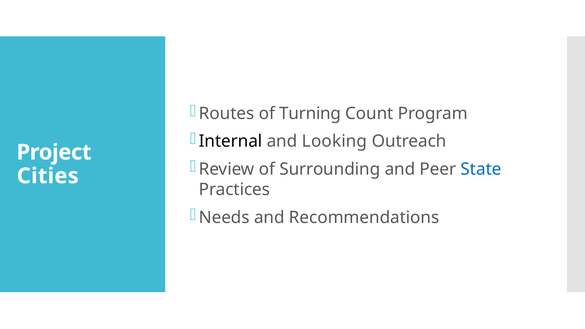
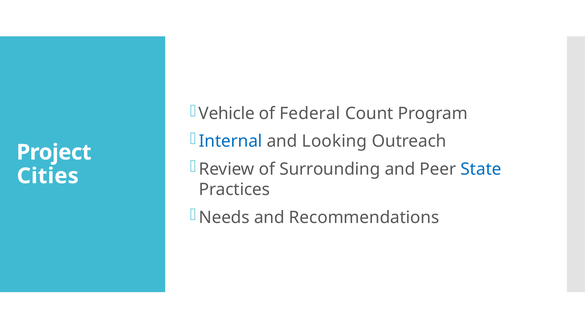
Routes: Routes -> Vehicle
Turning: Turning -> Federal
Internal colour: black -> blue
